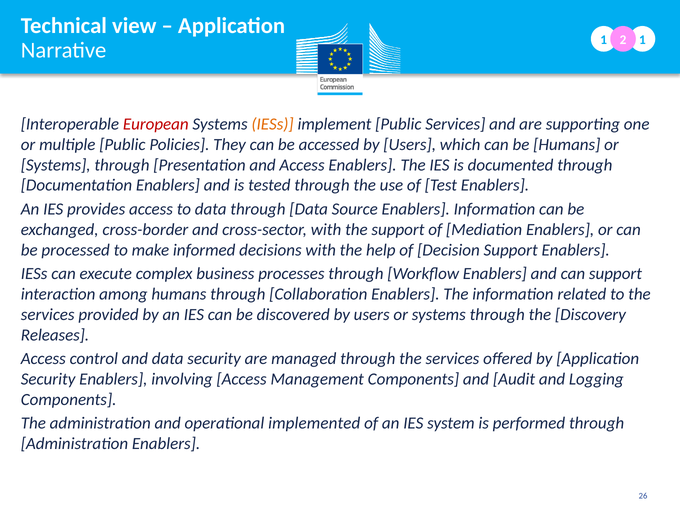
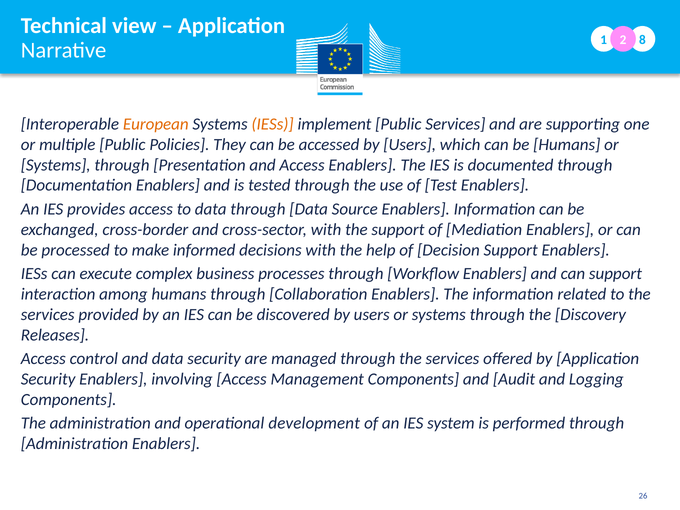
1 1: 1 -> 8
European colour: red -> orange
implemented: implemented -> development
